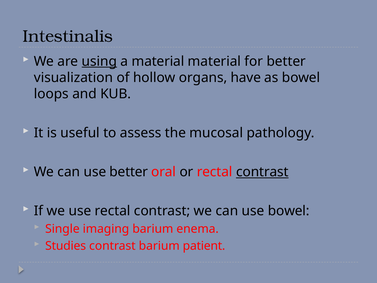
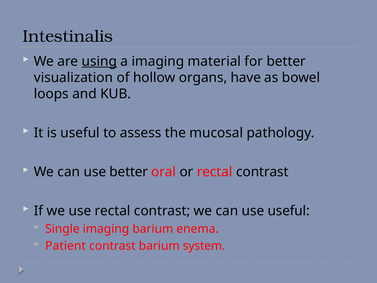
a material: material -> imaging
contrast at (262, 172) underline: present -> none
use bowel: bowel -> useful
Studies: Studies -> Patient
patient: patient -> system
